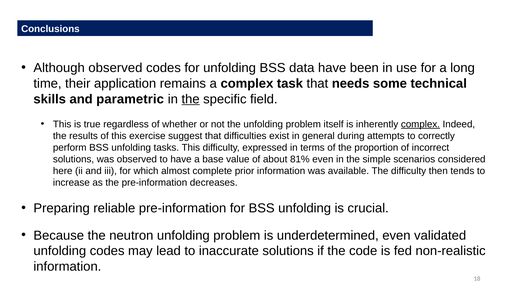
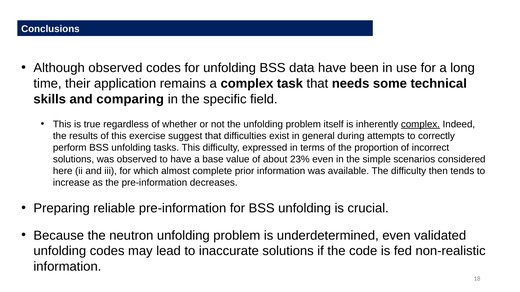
parametric: parametric -> comparing
the at (191, 99) underline: present -> none
81%: 81% -> 23%
